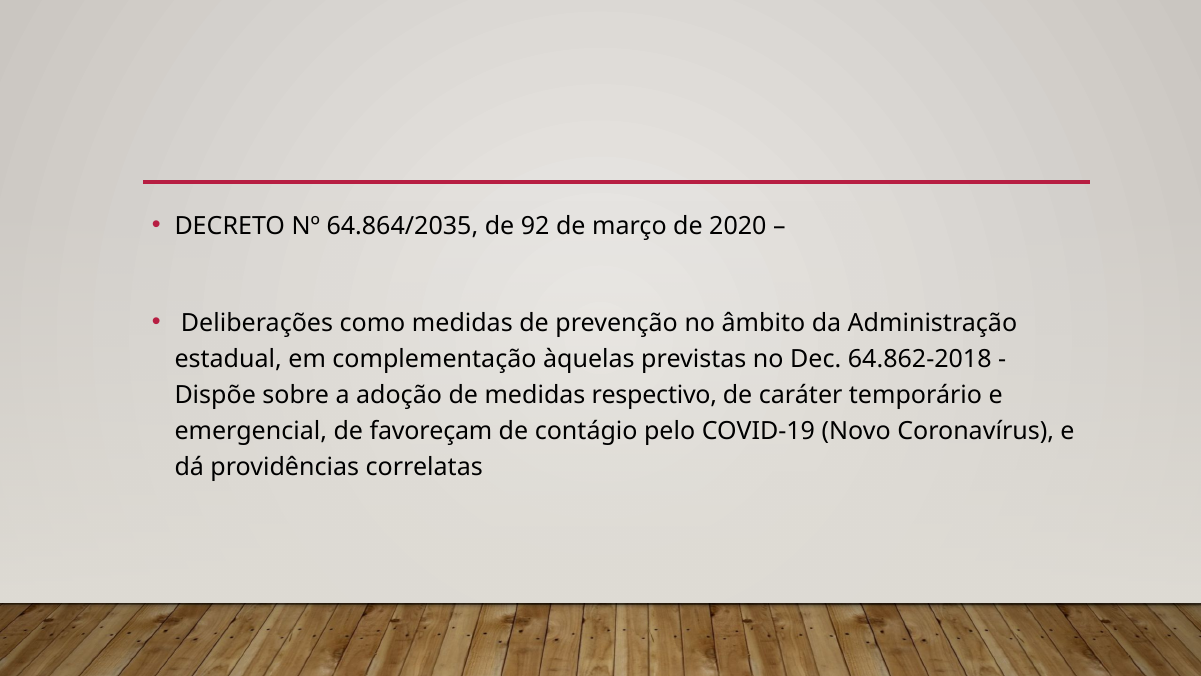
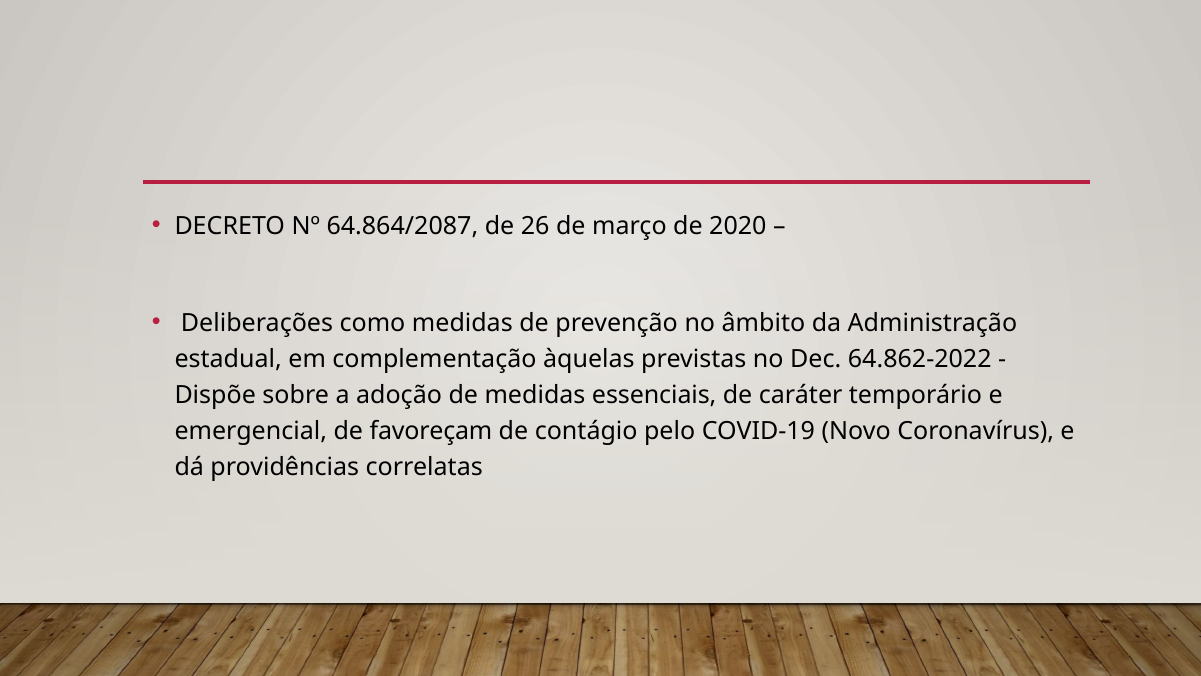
64.864/2035: 64.864/2035 -> 64.864/2087
92: 92 -> 26
64.862-2018: 64.862-2018 -> 64.862-2022
respectivo: respectivo -> essenciais
